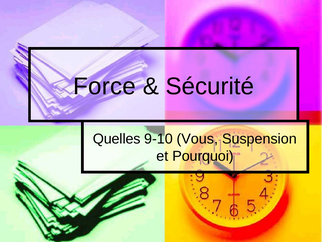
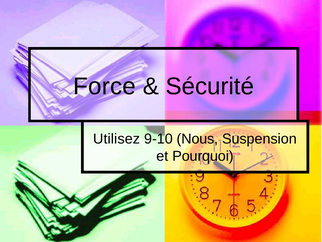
Quelles: Quelles -> Utilisez
Vous: Vous -> Nous
